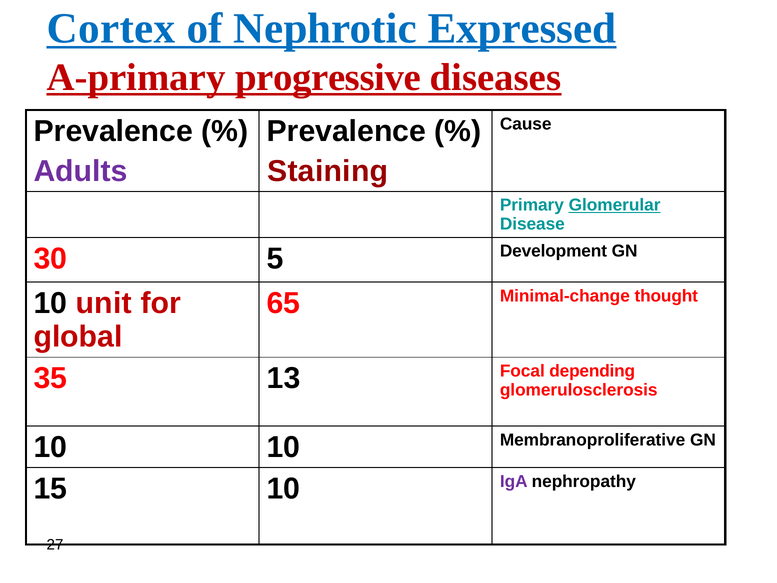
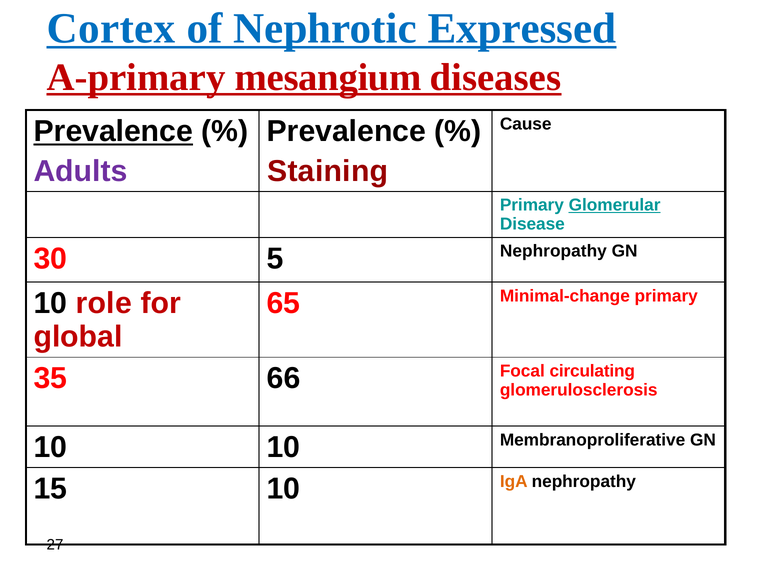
progressive: progressive -> mesangium
Prevalence at (113, 131) underline: none -> present
5 Development: Development -> Nephropathy
unit: unit -> role
Minimal-change thought: thought -> primary
13: 13 -> 66
depending: depending -> circulating
IgA colour: purple -> orange
